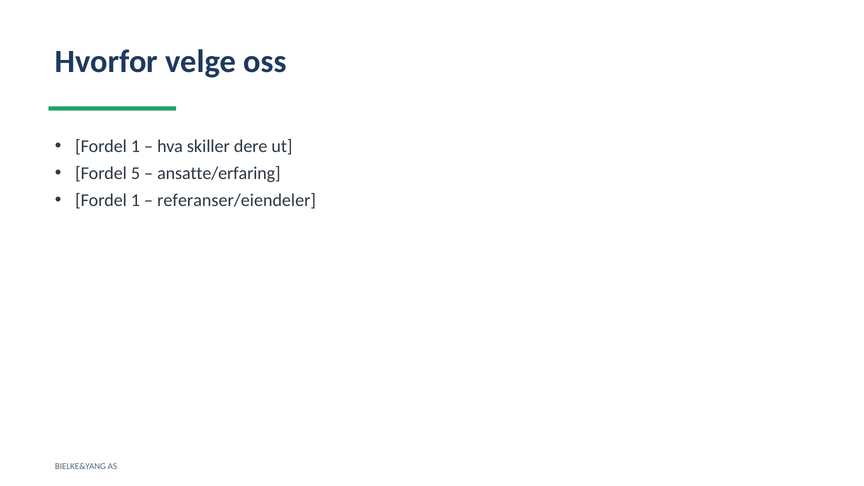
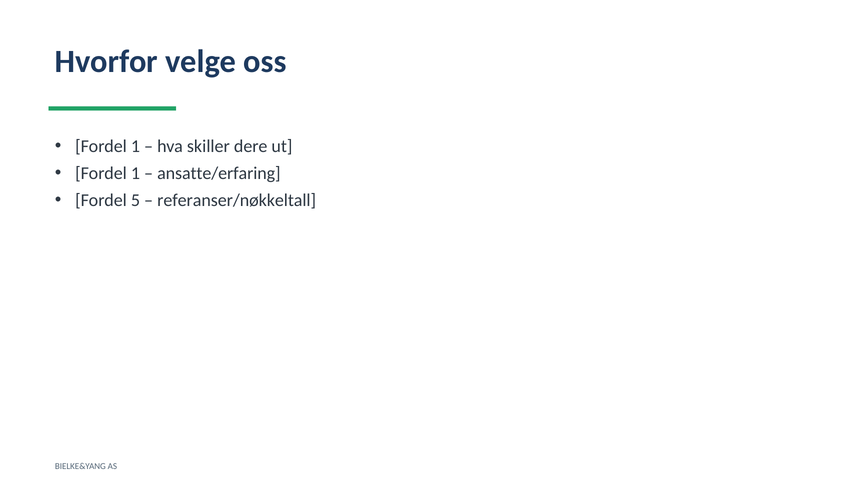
5 at (135, 173): 5 -> 1
1 at (135, 200): 1 -> 5
referanser/eiendeler: referanser/eiendeler -> referanser/nøkkeltall
